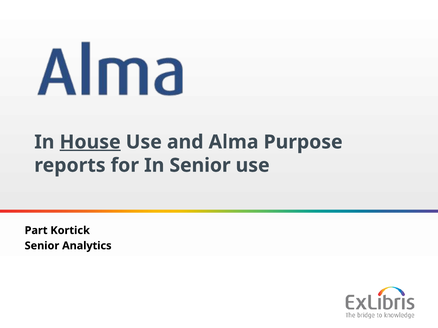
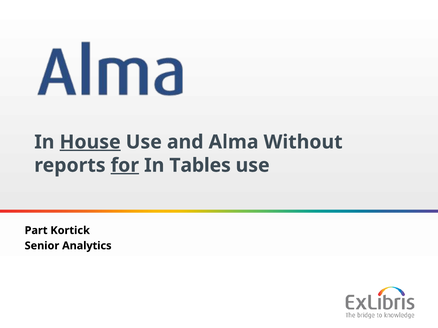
Purpose: Purpose -> Without
for underline: none -> present
In Senior: Senior -> Tables
